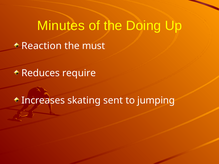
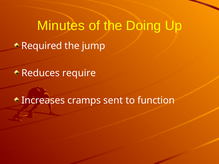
Reaction: Reaction -> Required
must: must -> jump
skating: skating -> cramps
jumping: jumping -> function
